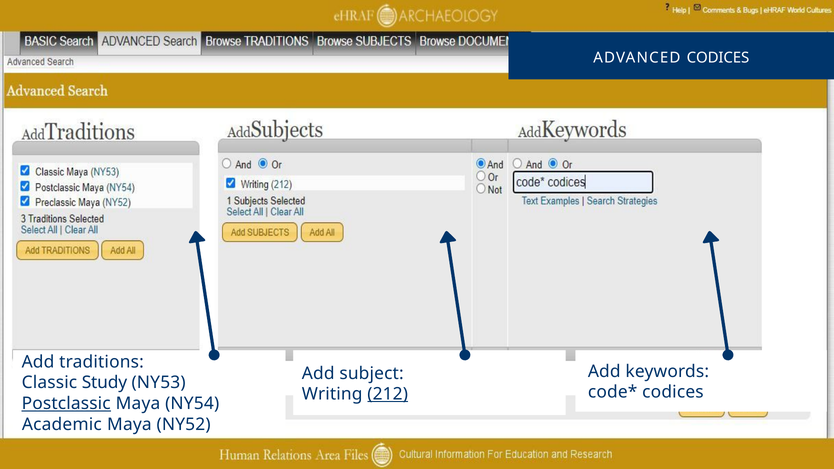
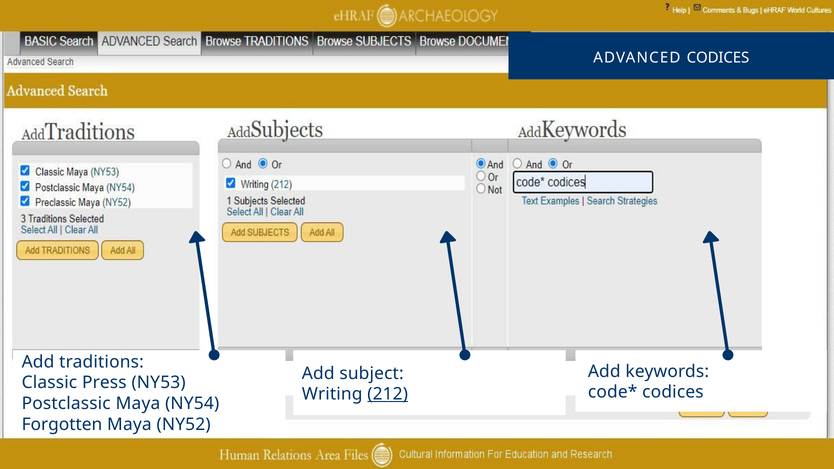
Study: Study -> Press
Postclassic underline: present -> none
Academic: Academic -> Forgotten
